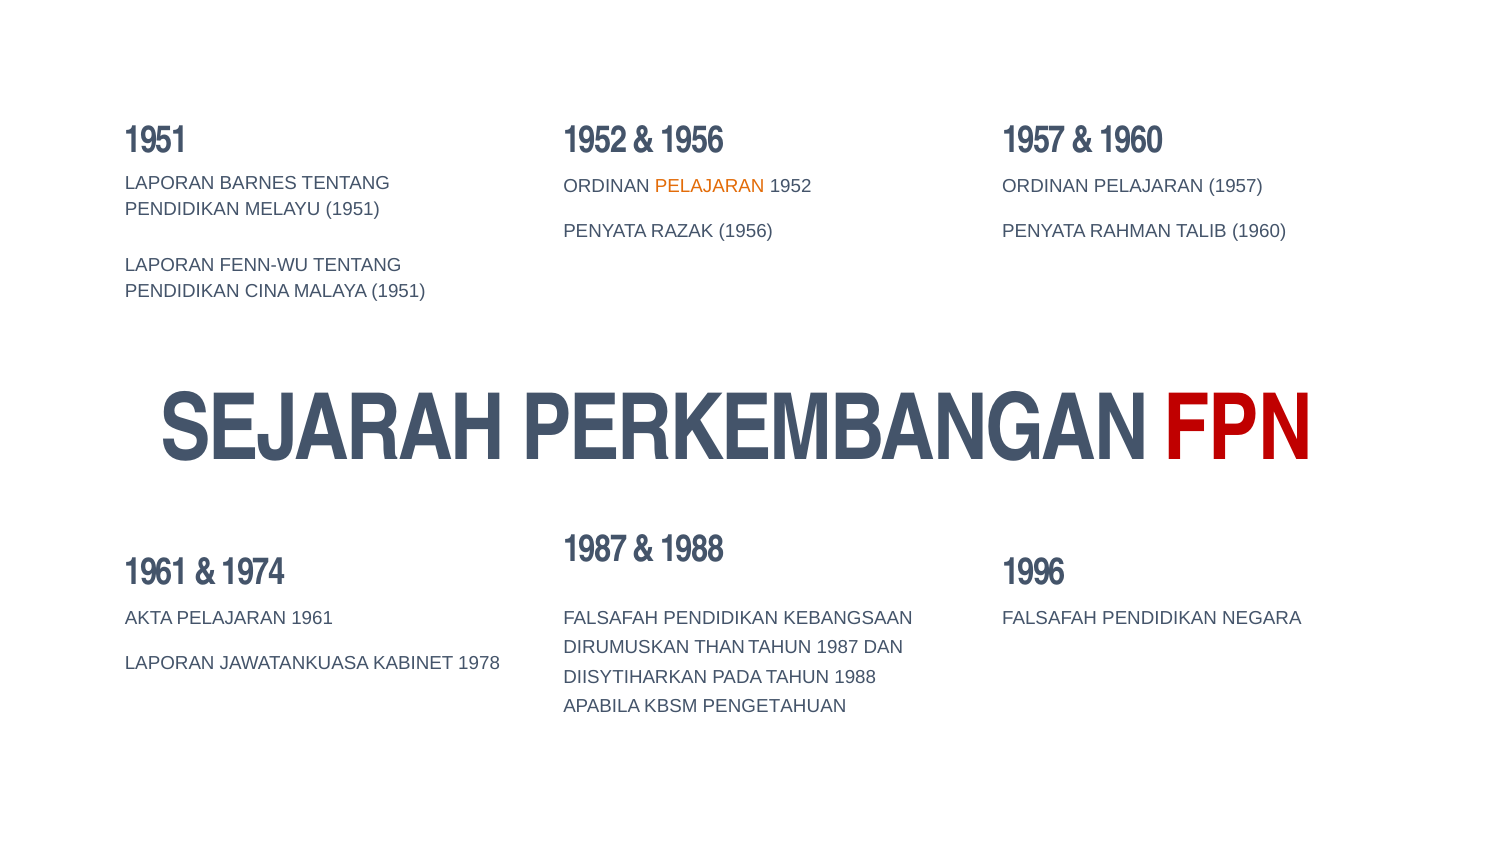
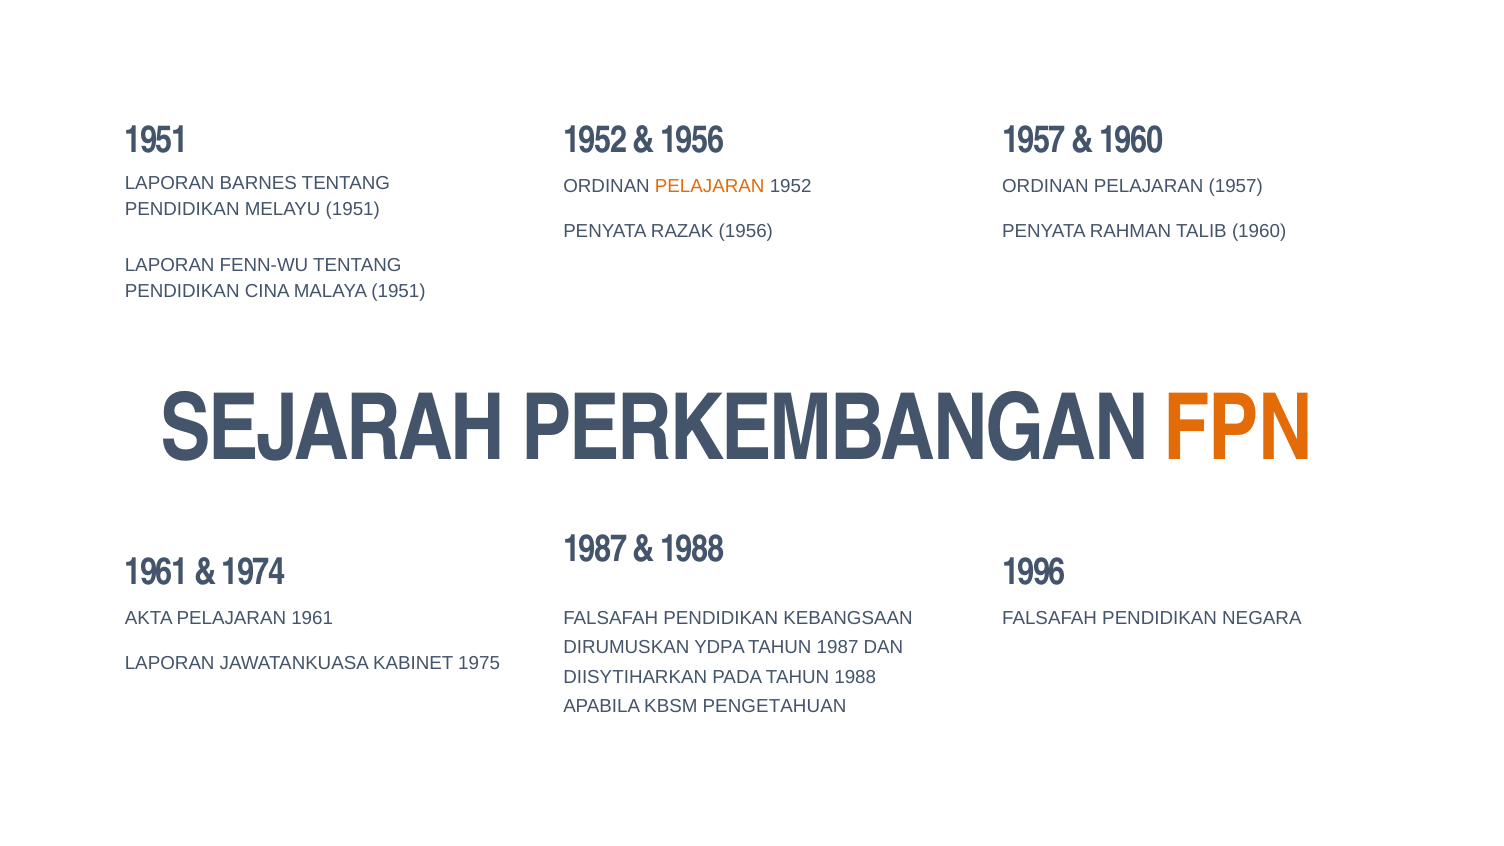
FPN colour: red -> orange
THAN: THAN -> YDPA
1978: 1978 -> 1975
